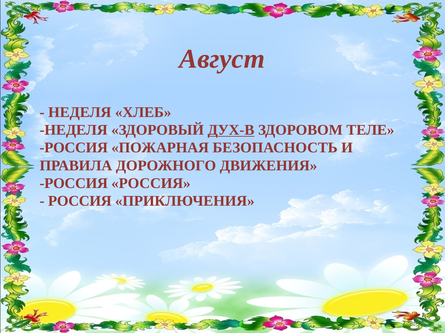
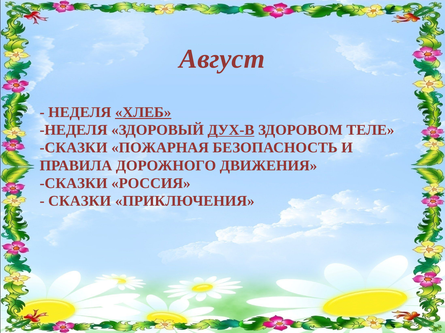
ХЛЕБ underline: none -> present
РОССИЯ at (74, 148): РОССИЯ -> СКАЗКИ
РОССИЯ at (74, 184): РОССИЯ -> СКАЗКИ
РОССИЯ at (80, 201): РОССИЯ -> СКАЗКИ
